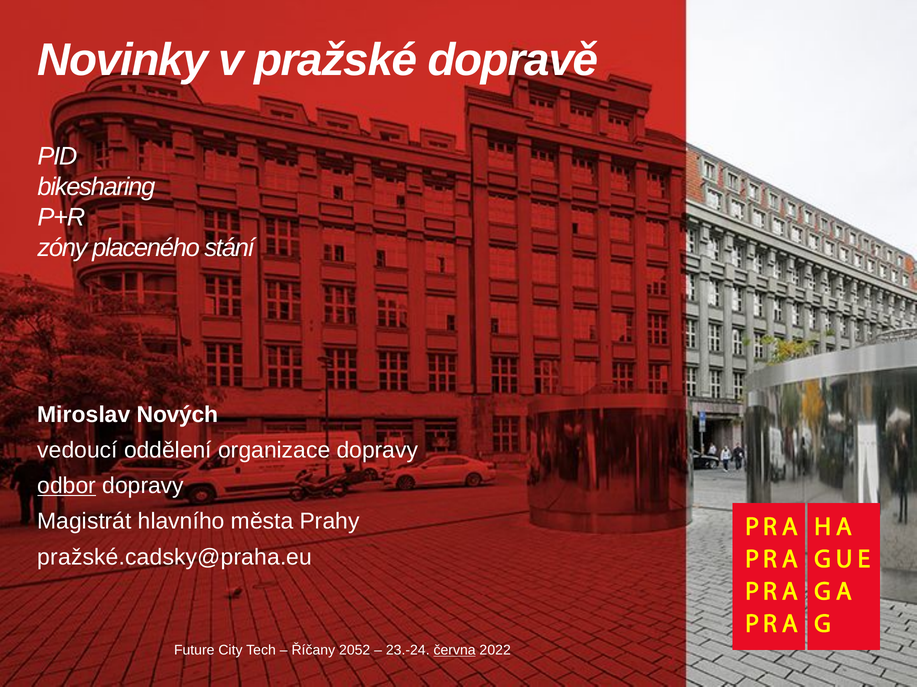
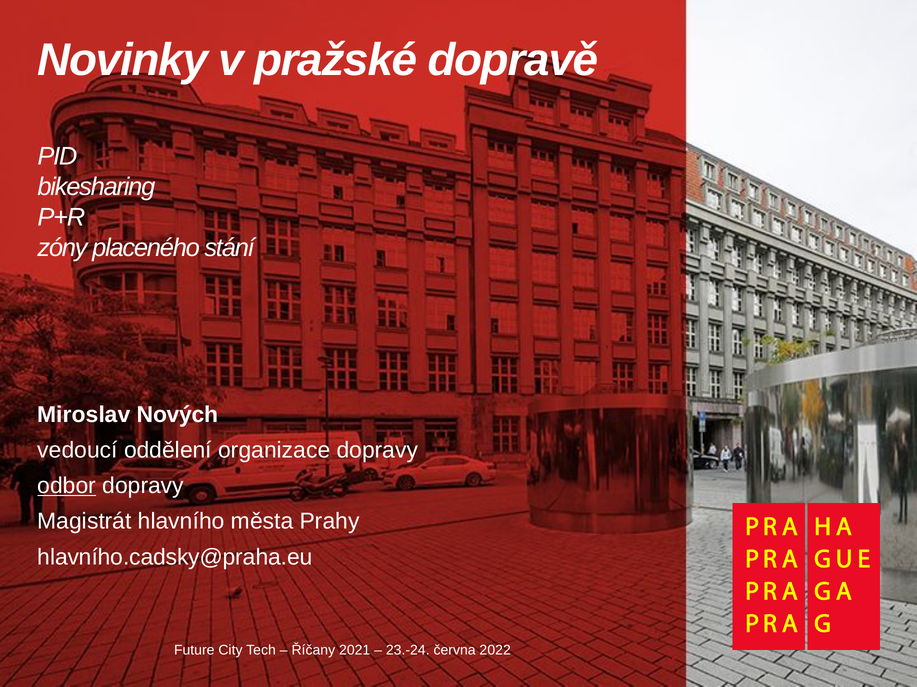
pražské.cadsky@praha.eu: pražské.cadsky@praha.eu -> hlavního.cadsky@praha.eu
2052: 2052 -> 2021
června underline: present -> none
